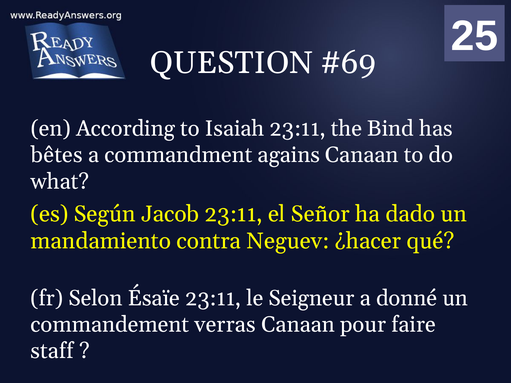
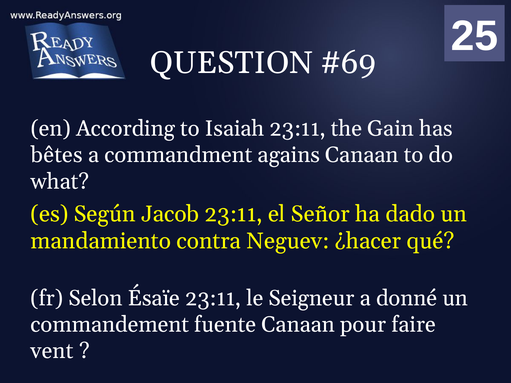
Bind: Bind -> Gain
verras: verras -> fuente
staff: staff -> vent
